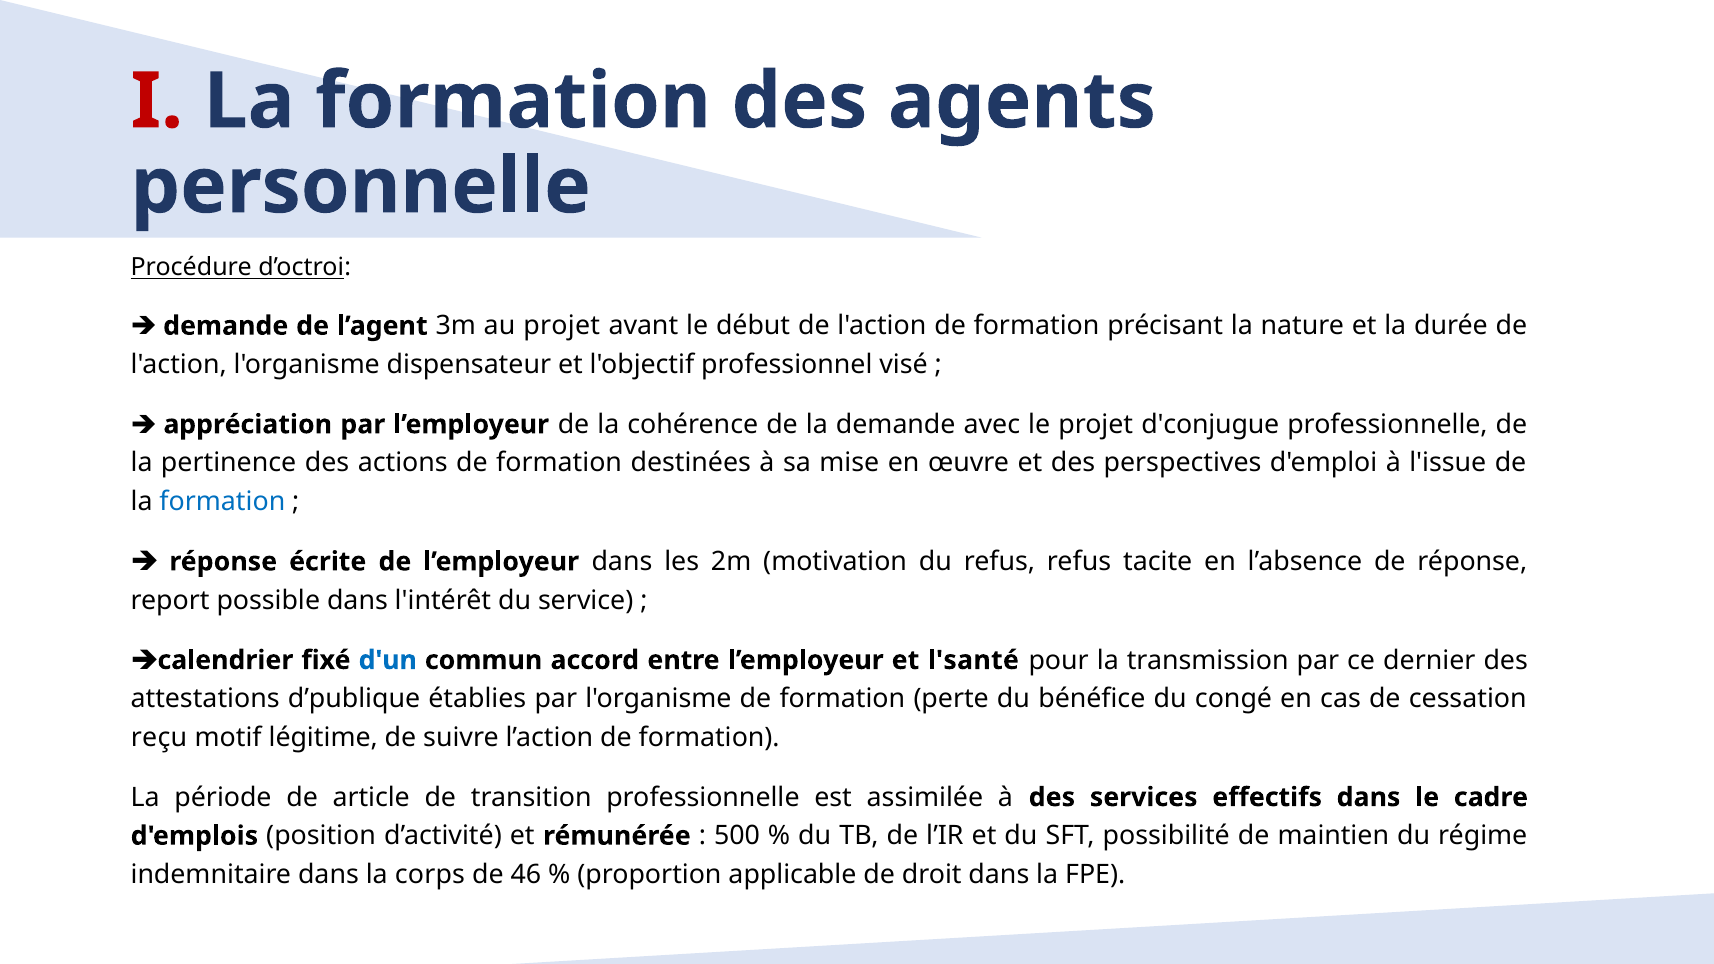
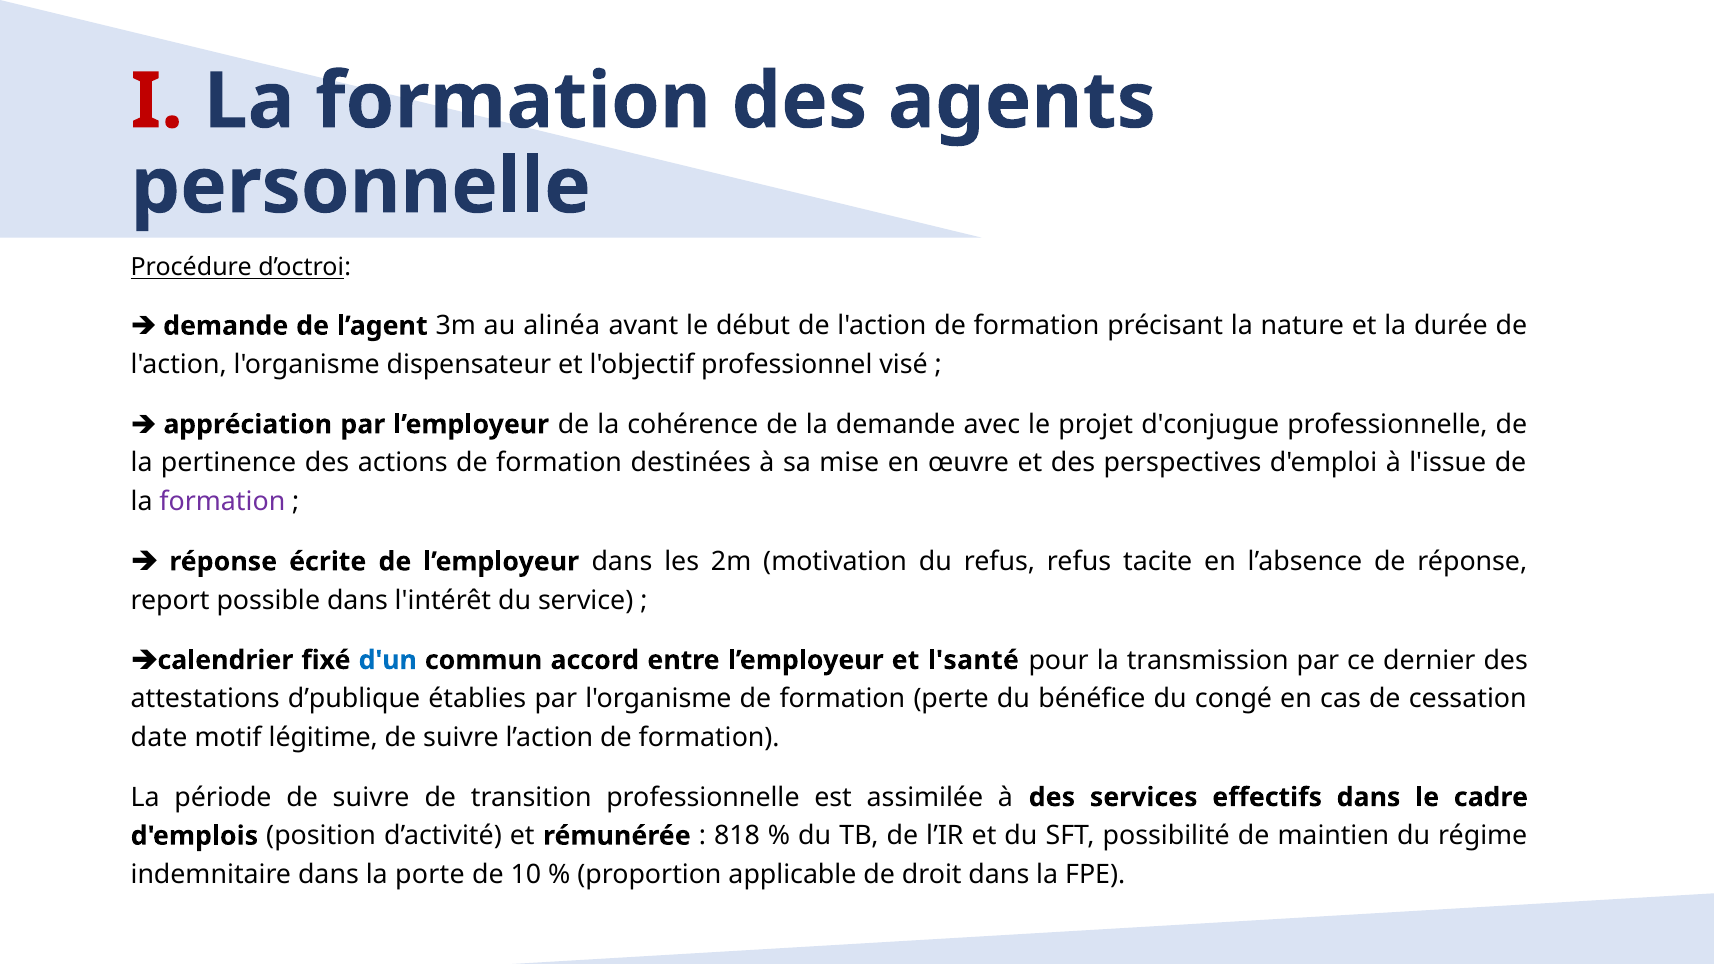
au projet: projet -> alinéa
formation at (222, 502) colour: blue -> purple
reçu: reçu -> date
période de article: article -> suivre
500: 500 -> 818
corps: corps -> porte
46: 46 -> 10
